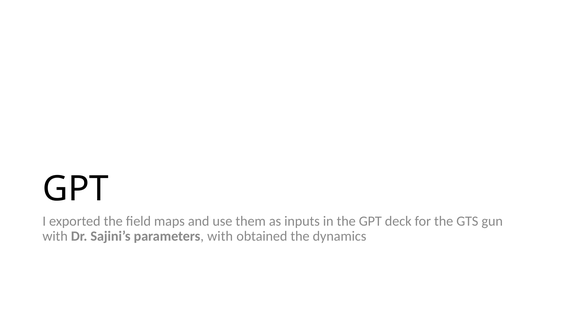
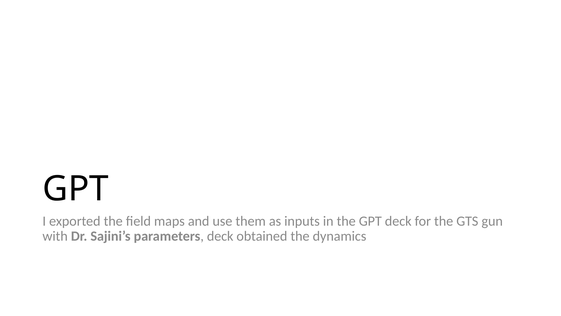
parameters with: with -> deck
